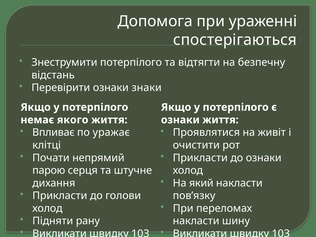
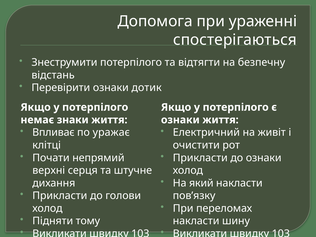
знаки: знаки -> дотик
якого: якого -> знаки
Проявлятися: Проявлятися -> Електричний
парою: парою -> верхні
рану: рану -> тому
